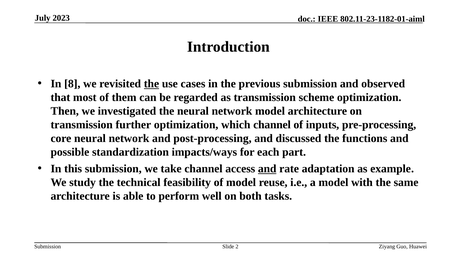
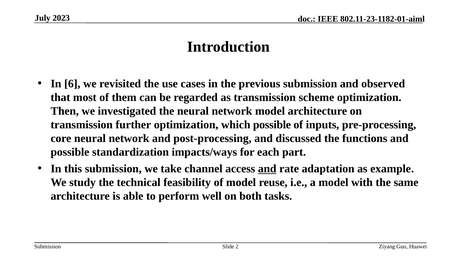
8: 8 -> 6
the at (151, 84) underline: present -> none
which channel: channel -> possible
